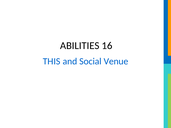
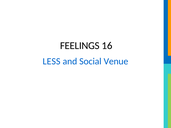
ABILITIES: ABILITIES -> FEELINGS
THIS: THIS -> LESS
